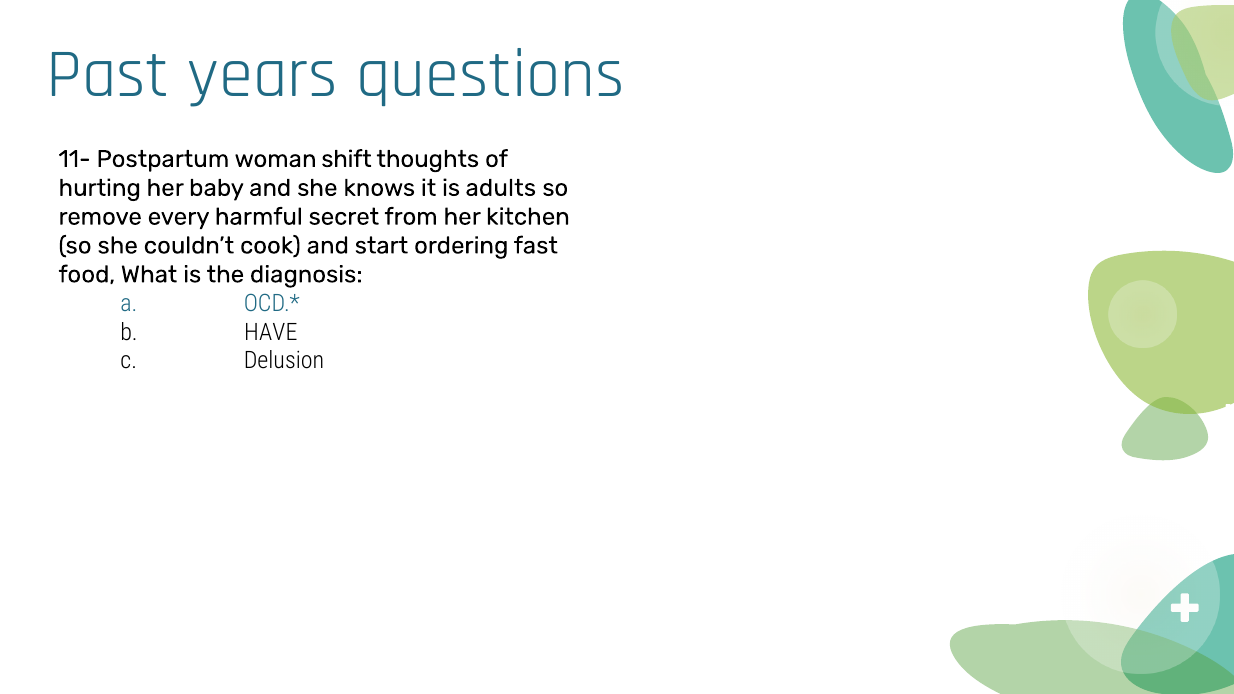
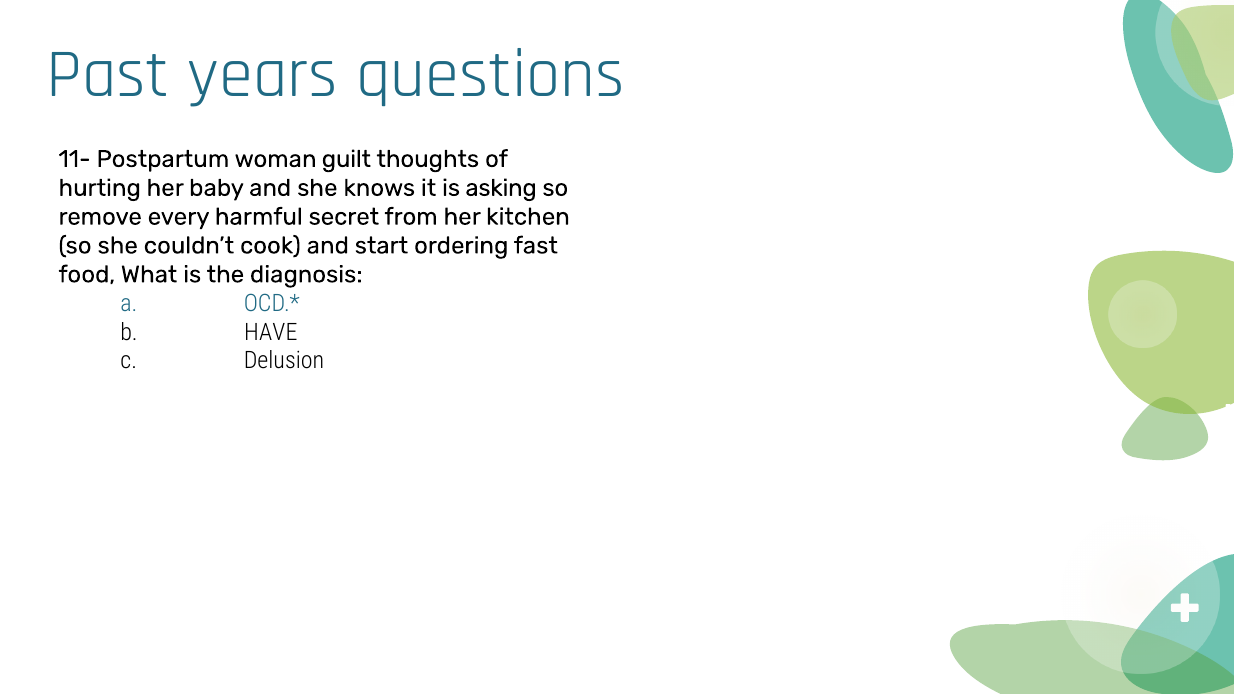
shift: shift -> guilt
adults: adults -> asking
